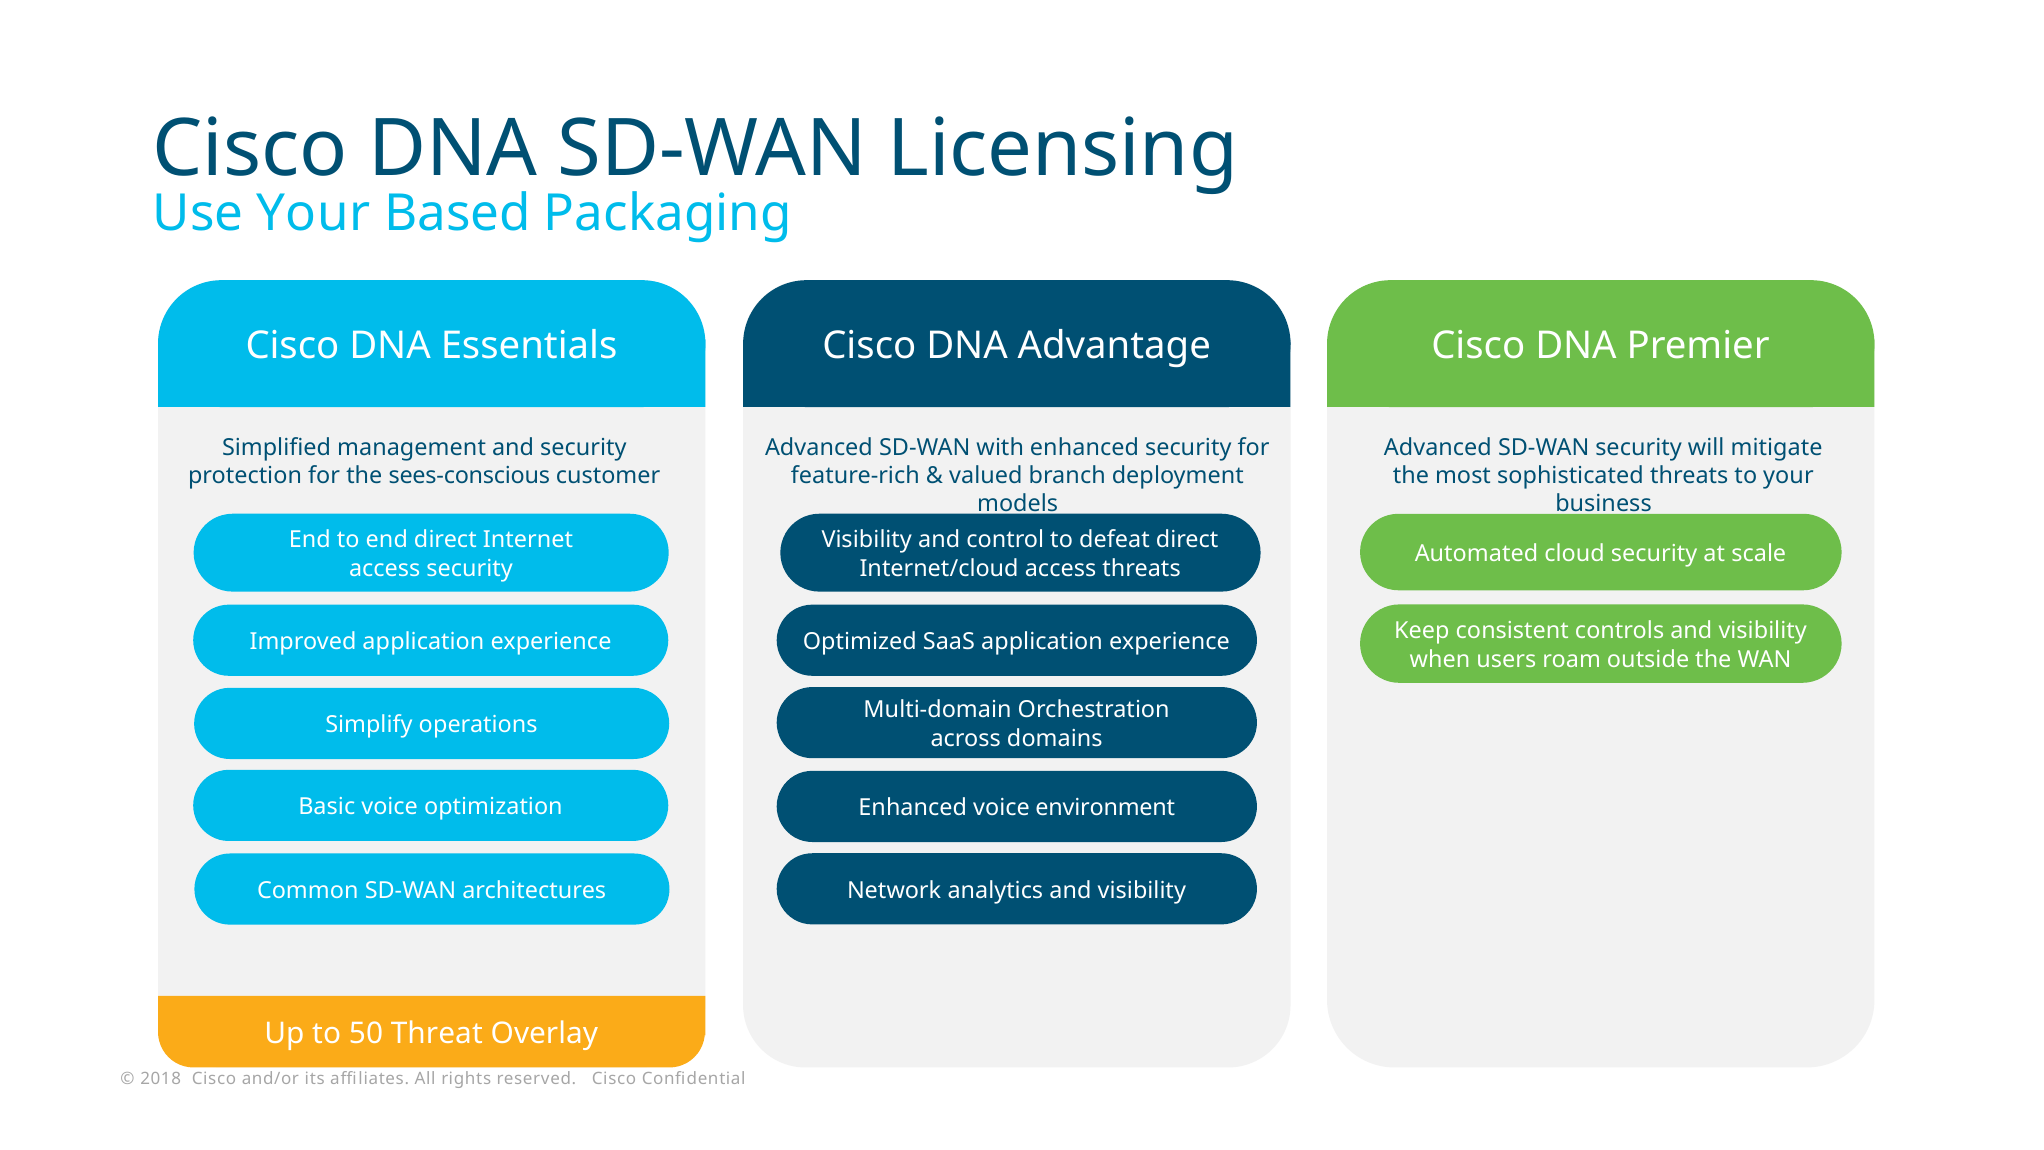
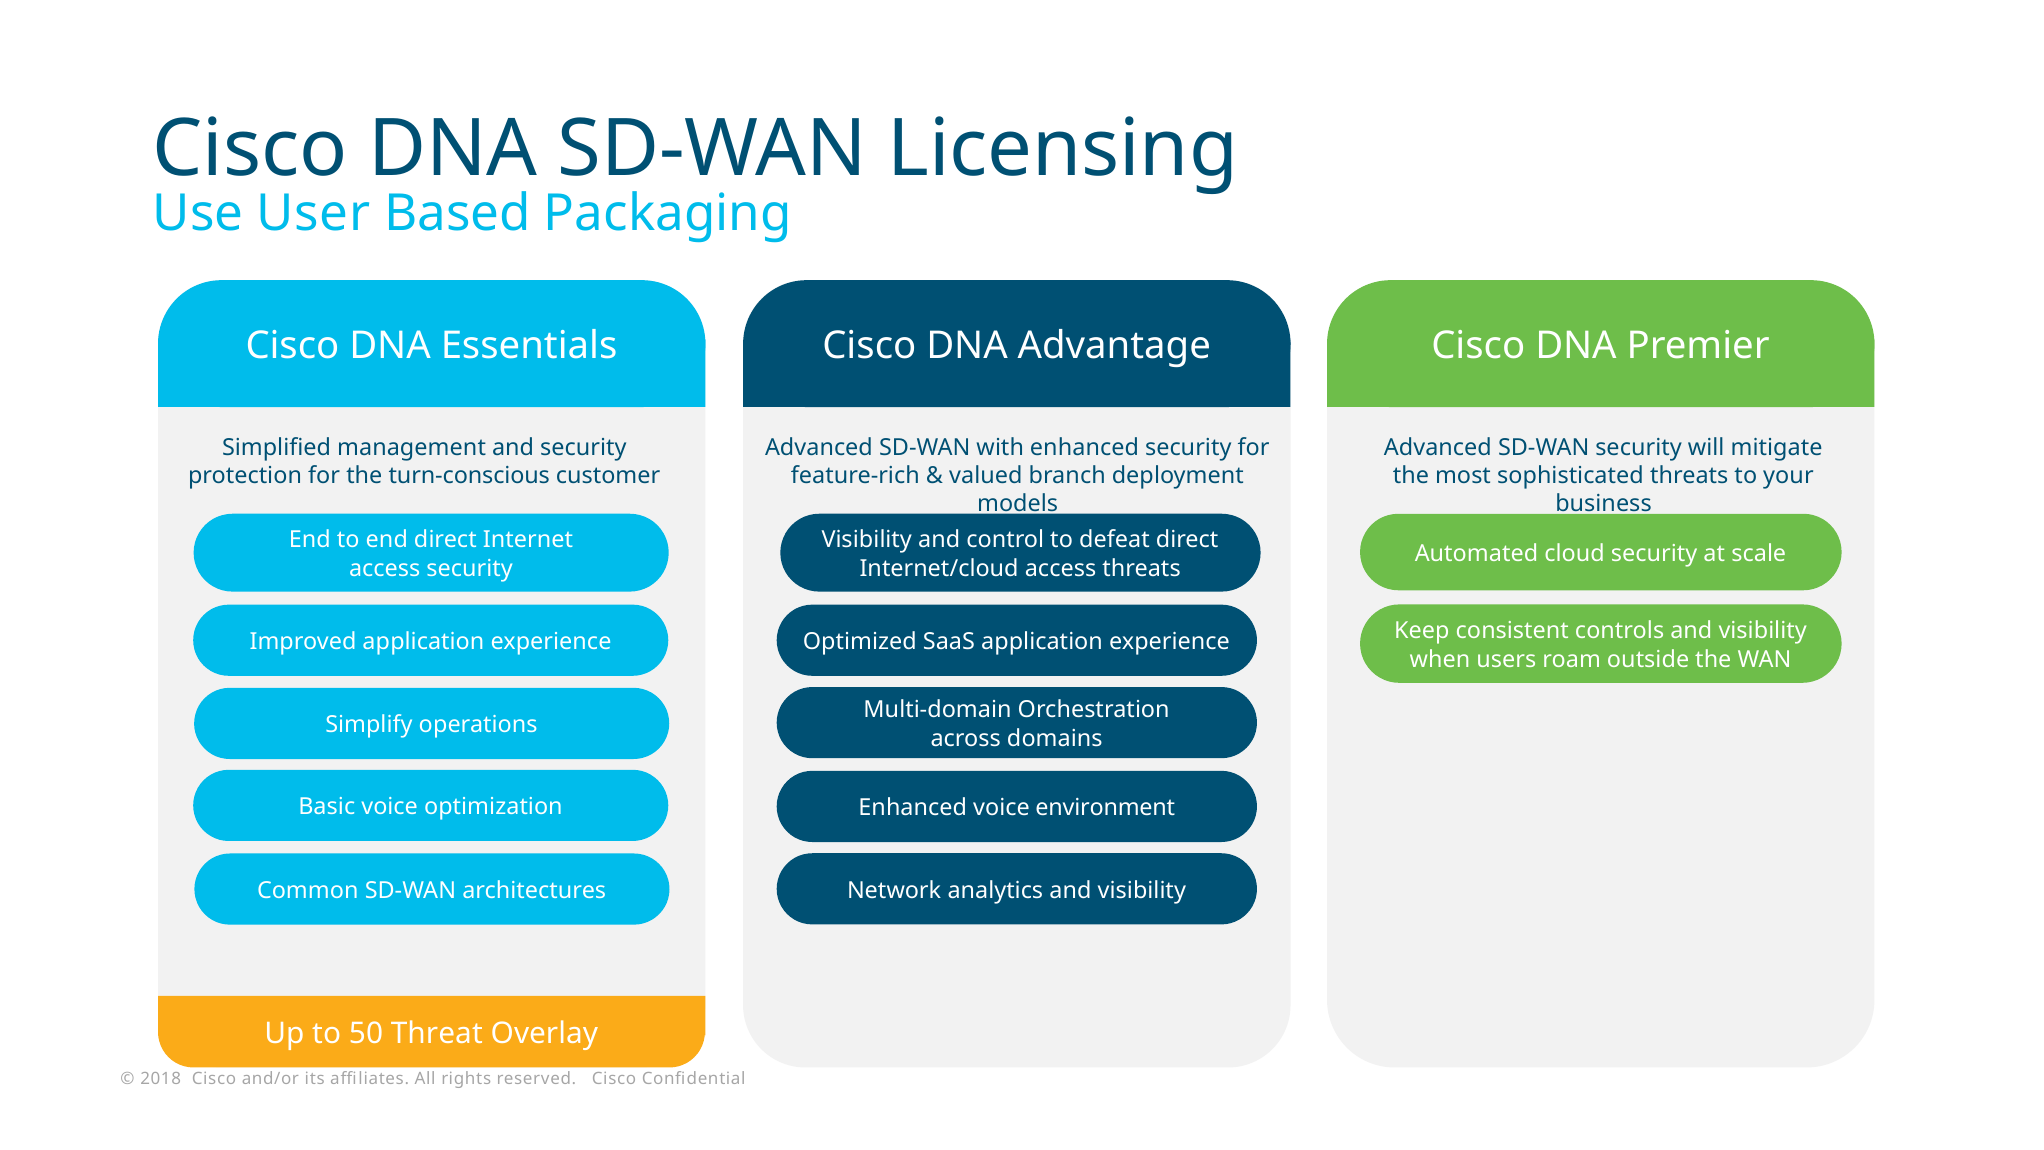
Use Your: Your -> User
sees-conscious: sees-conscious -> turn-conscious
